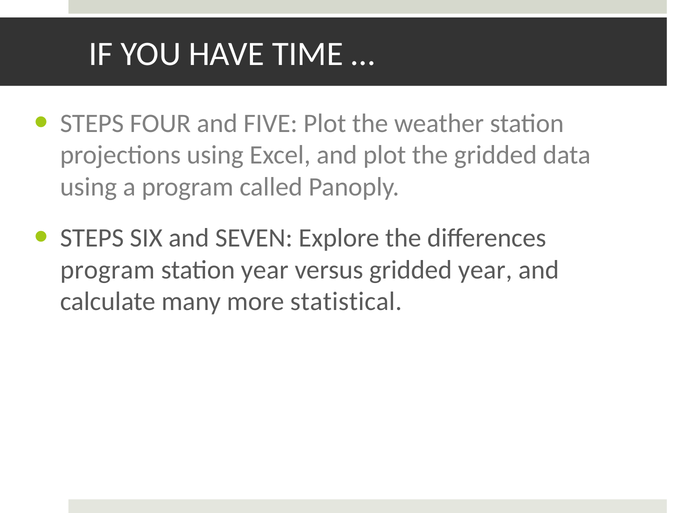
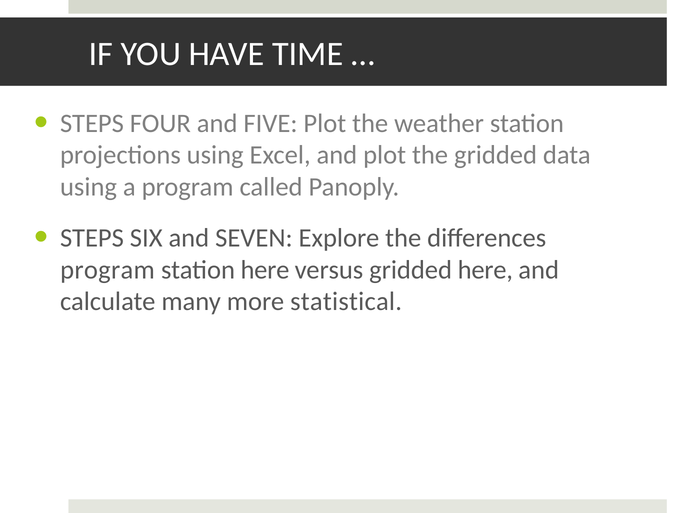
station year: year -> here
gridded year: year -> here
